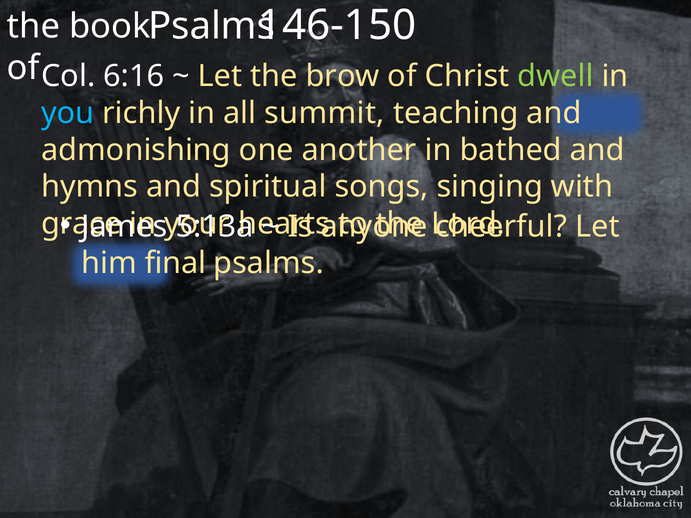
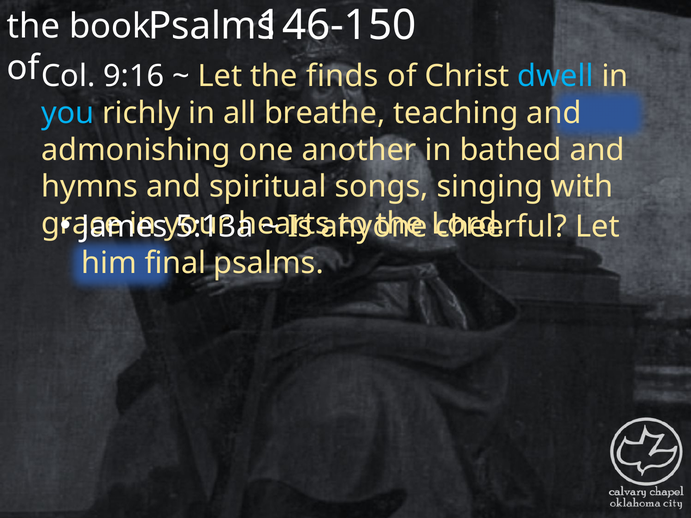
6:16: 6:16 -> 9:16
brow: brow -> finds
dwell colour: light green -> light blue
summit: summit -> breathe
